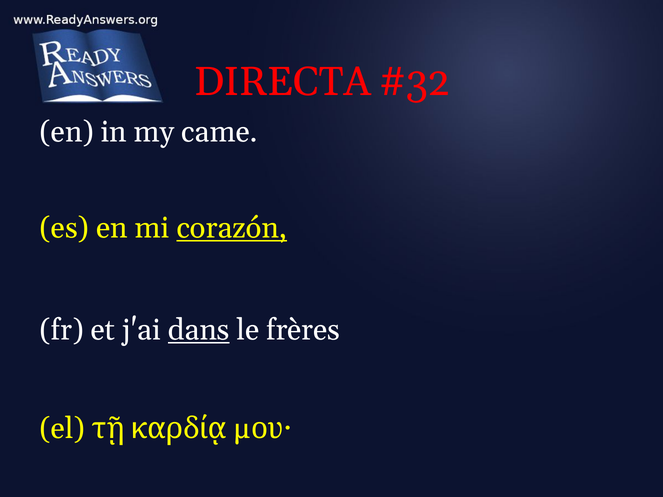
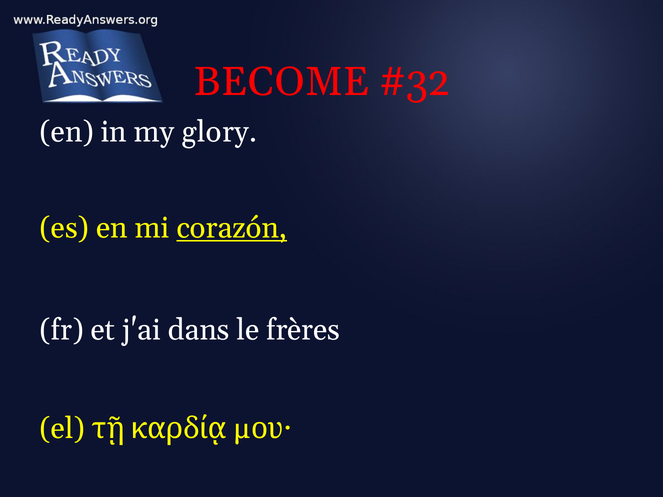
DIRECTA: DIRECTA -> BECOME
came: came -> glory
dans underline: present -> none
